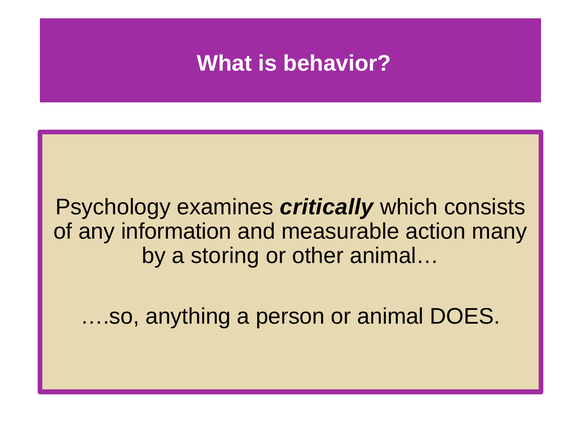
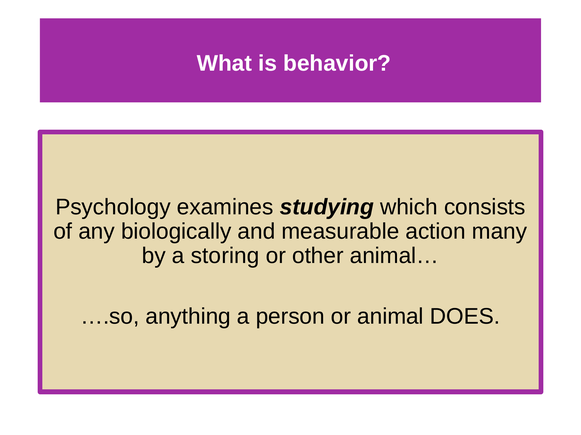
critically: critically -> studying
information: information -> biologically
